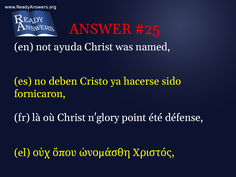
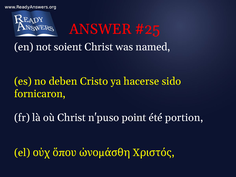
ayuda: ayuda -> soient
n'glory: n'glory -> n'puso
défense: défense -> portion
